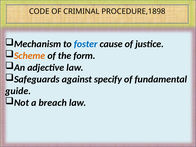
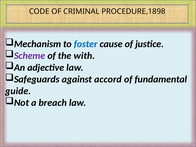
Scheme colour: orange -> purple
form: form -> with
specify: specify -> accord
